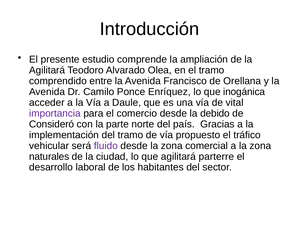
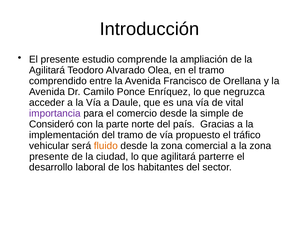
inogánica: inogánica -> negruzca
debido: debido -> simple
fluido colour: purple -> orange
naturales at (49, 156): naturales -> presente
